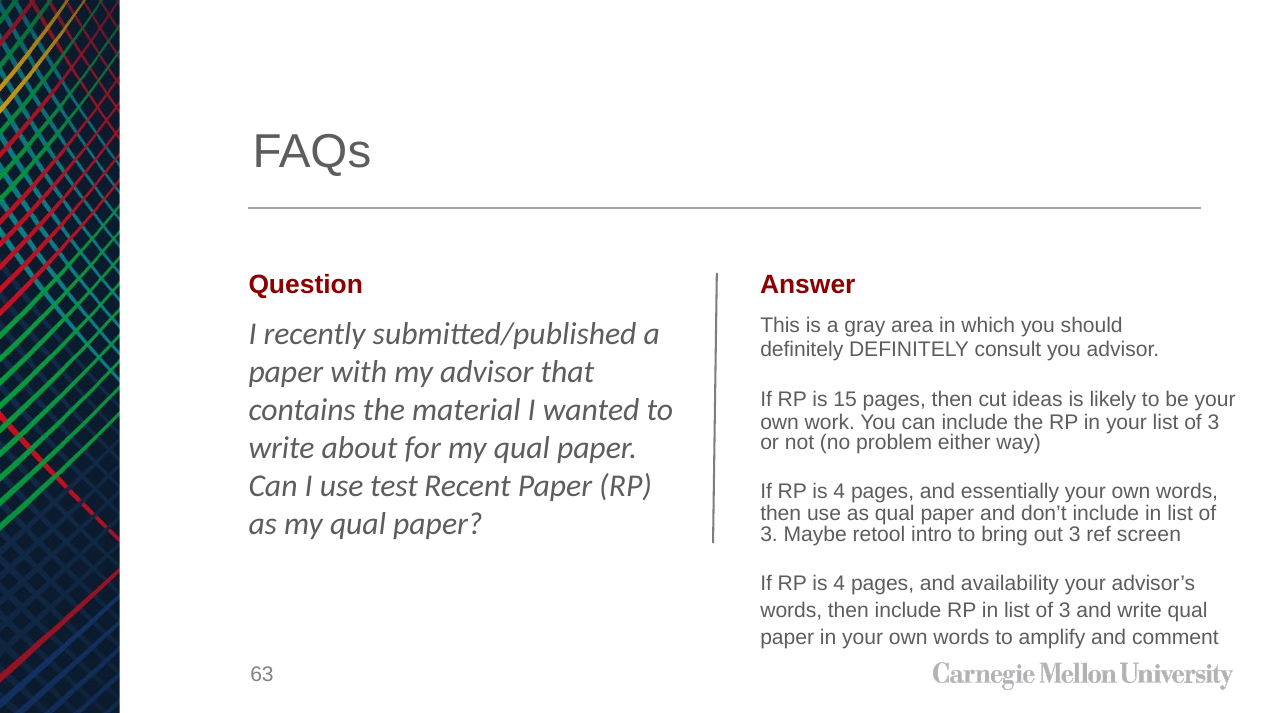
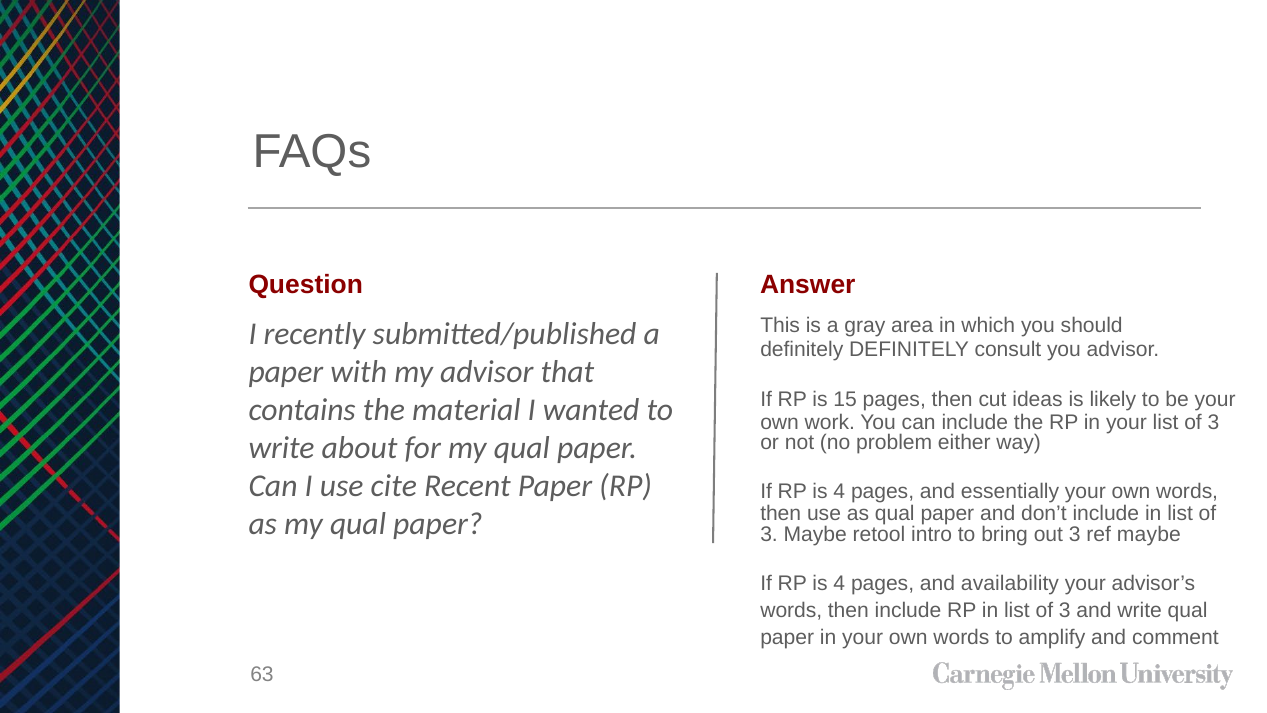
test: test -> cite
ref screen: screen -> maybe
